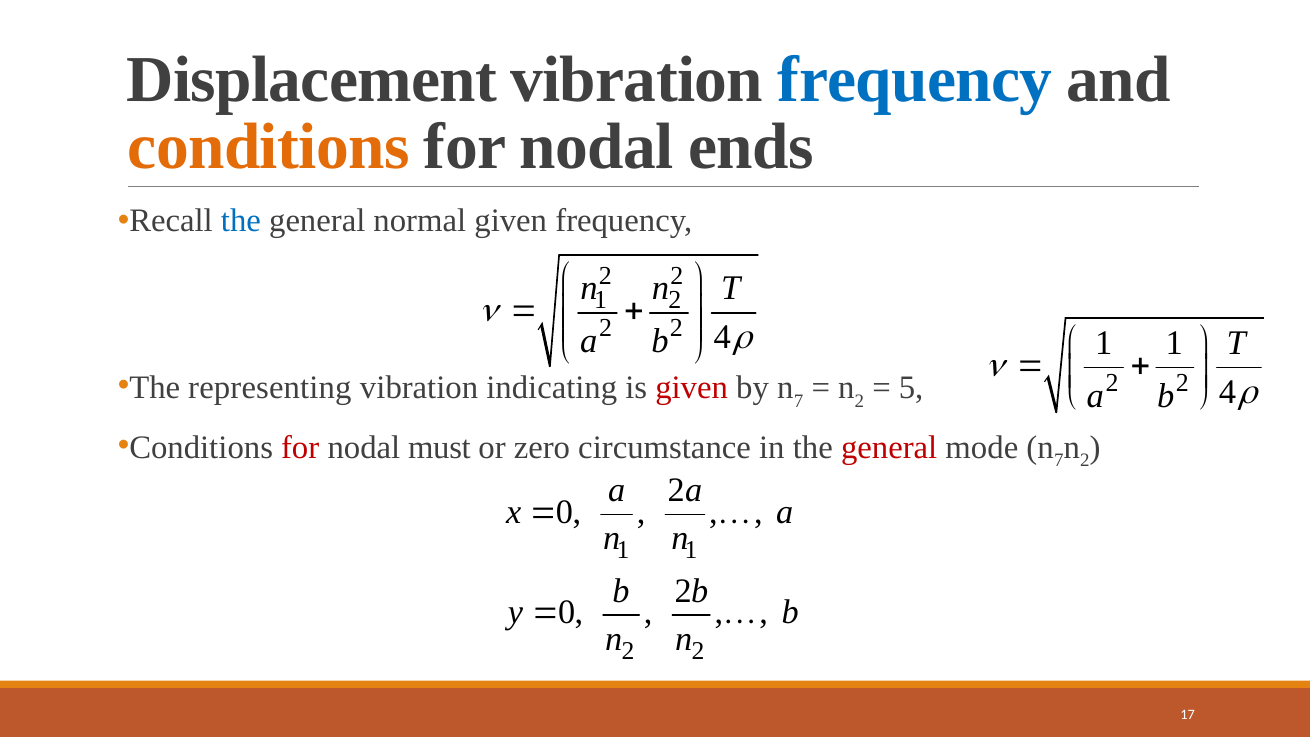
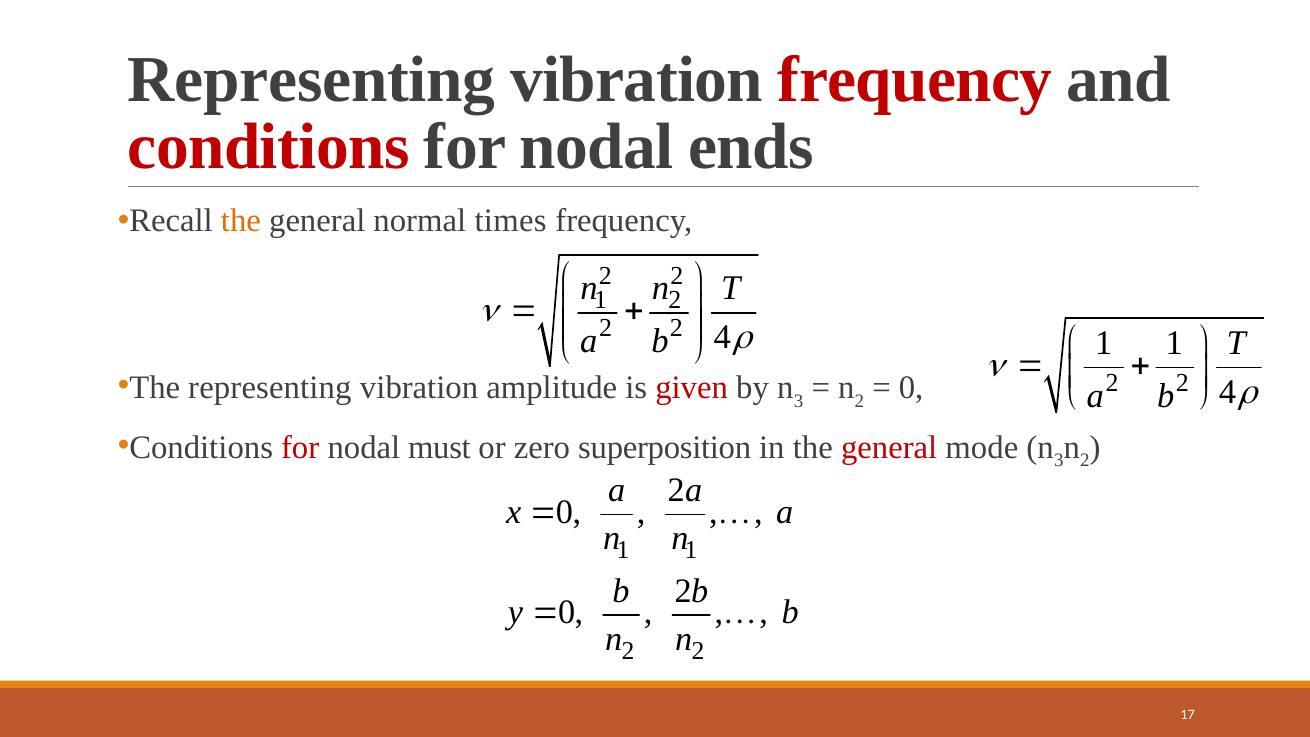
Displacement at (312, 80): Displacement -> Representing
frequency at (915, 80) colour: blue -> red
conditions at (269, 147) colour: orange -> red
the at (241, 221) colour: blue -> orange
normal given: given -> times
indicating: indicating -> amplitude
7 at (799, 401): 7 -> 3
5 at (911, 388): 5 -> 0
circumstance: circumstance -> superposition
7 at (1059, 460): 7 -> 3
